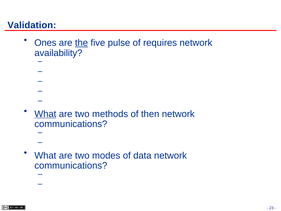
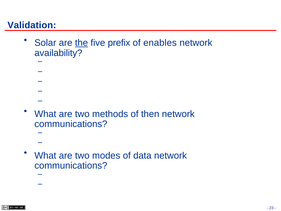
Ones: Ones -> Solar
pulse: pulse -> prefix
requires: requires -> enables
What at (45, 114) underline: present -> none
